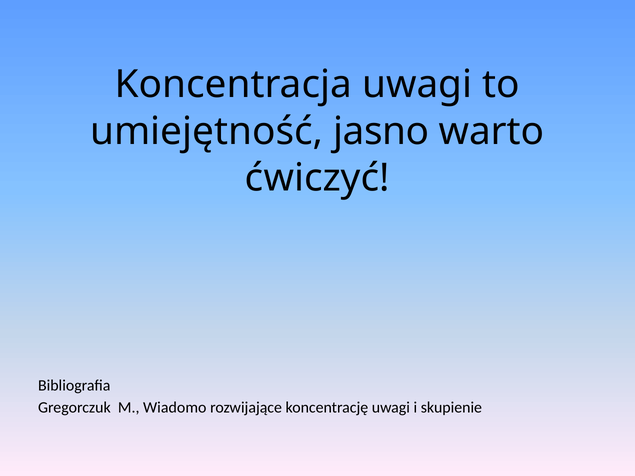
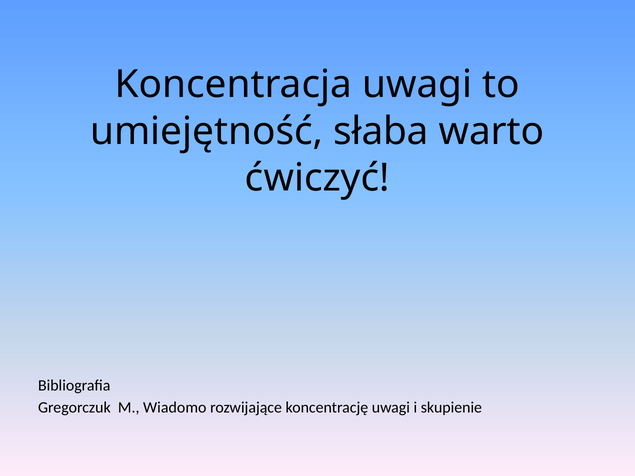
jasno: jasno -> słaba
